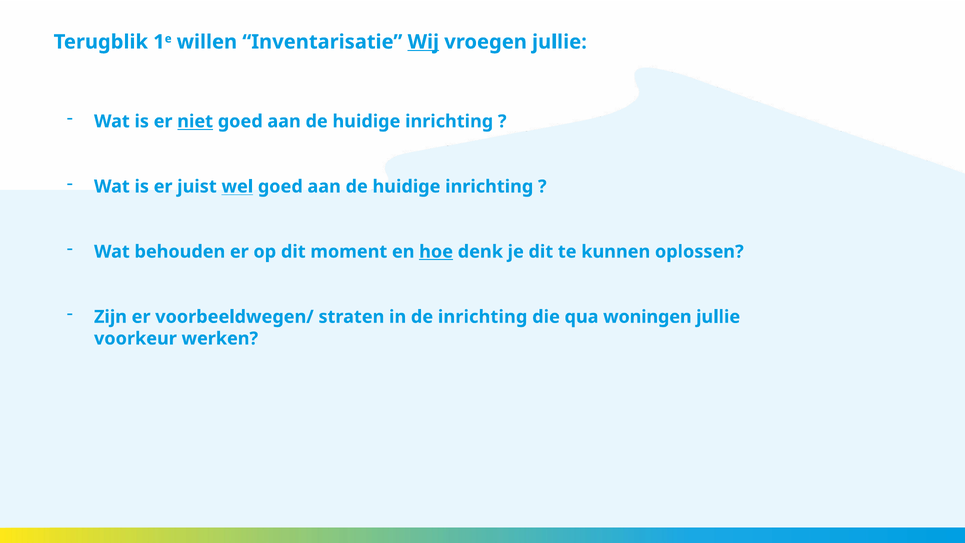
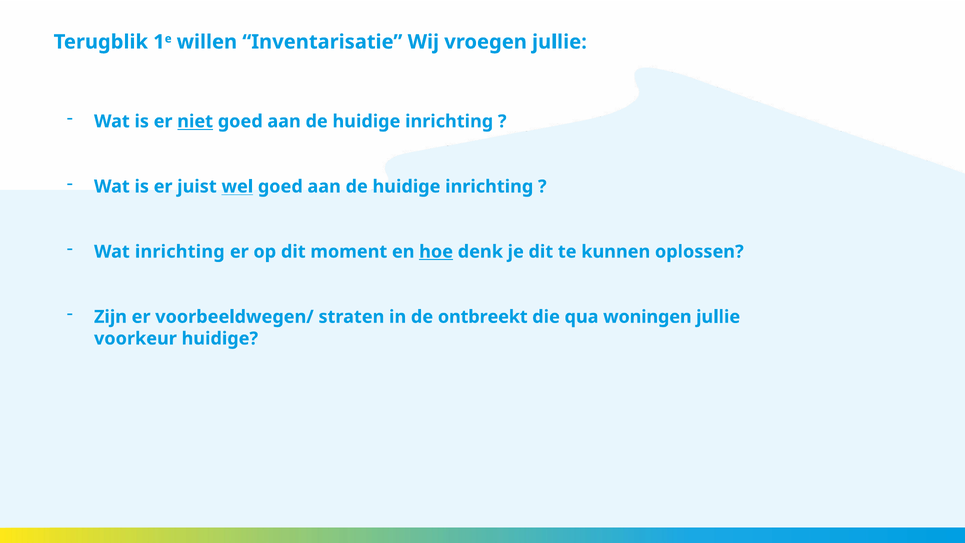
Wij underline: present -> none
Wat behouden: behouden -> inrichting
de inrichting: inrichting -> ontbreekt
voorkeur werken: werken -> huidige
